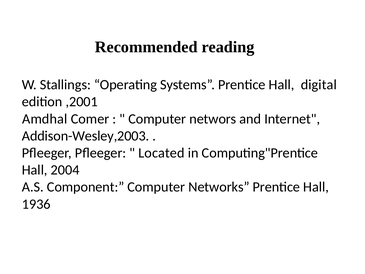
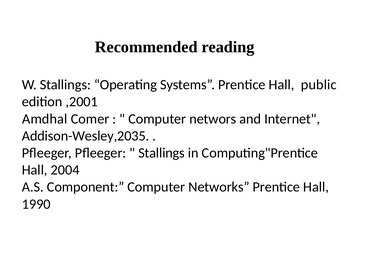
digital: digital -> public
Addison-Wesley,2003: Addison-Wesley,2003 -> Addison-Wesley,2035
Located at (161, 153): Located -> Stallings
1936: 1936 -> 1990
